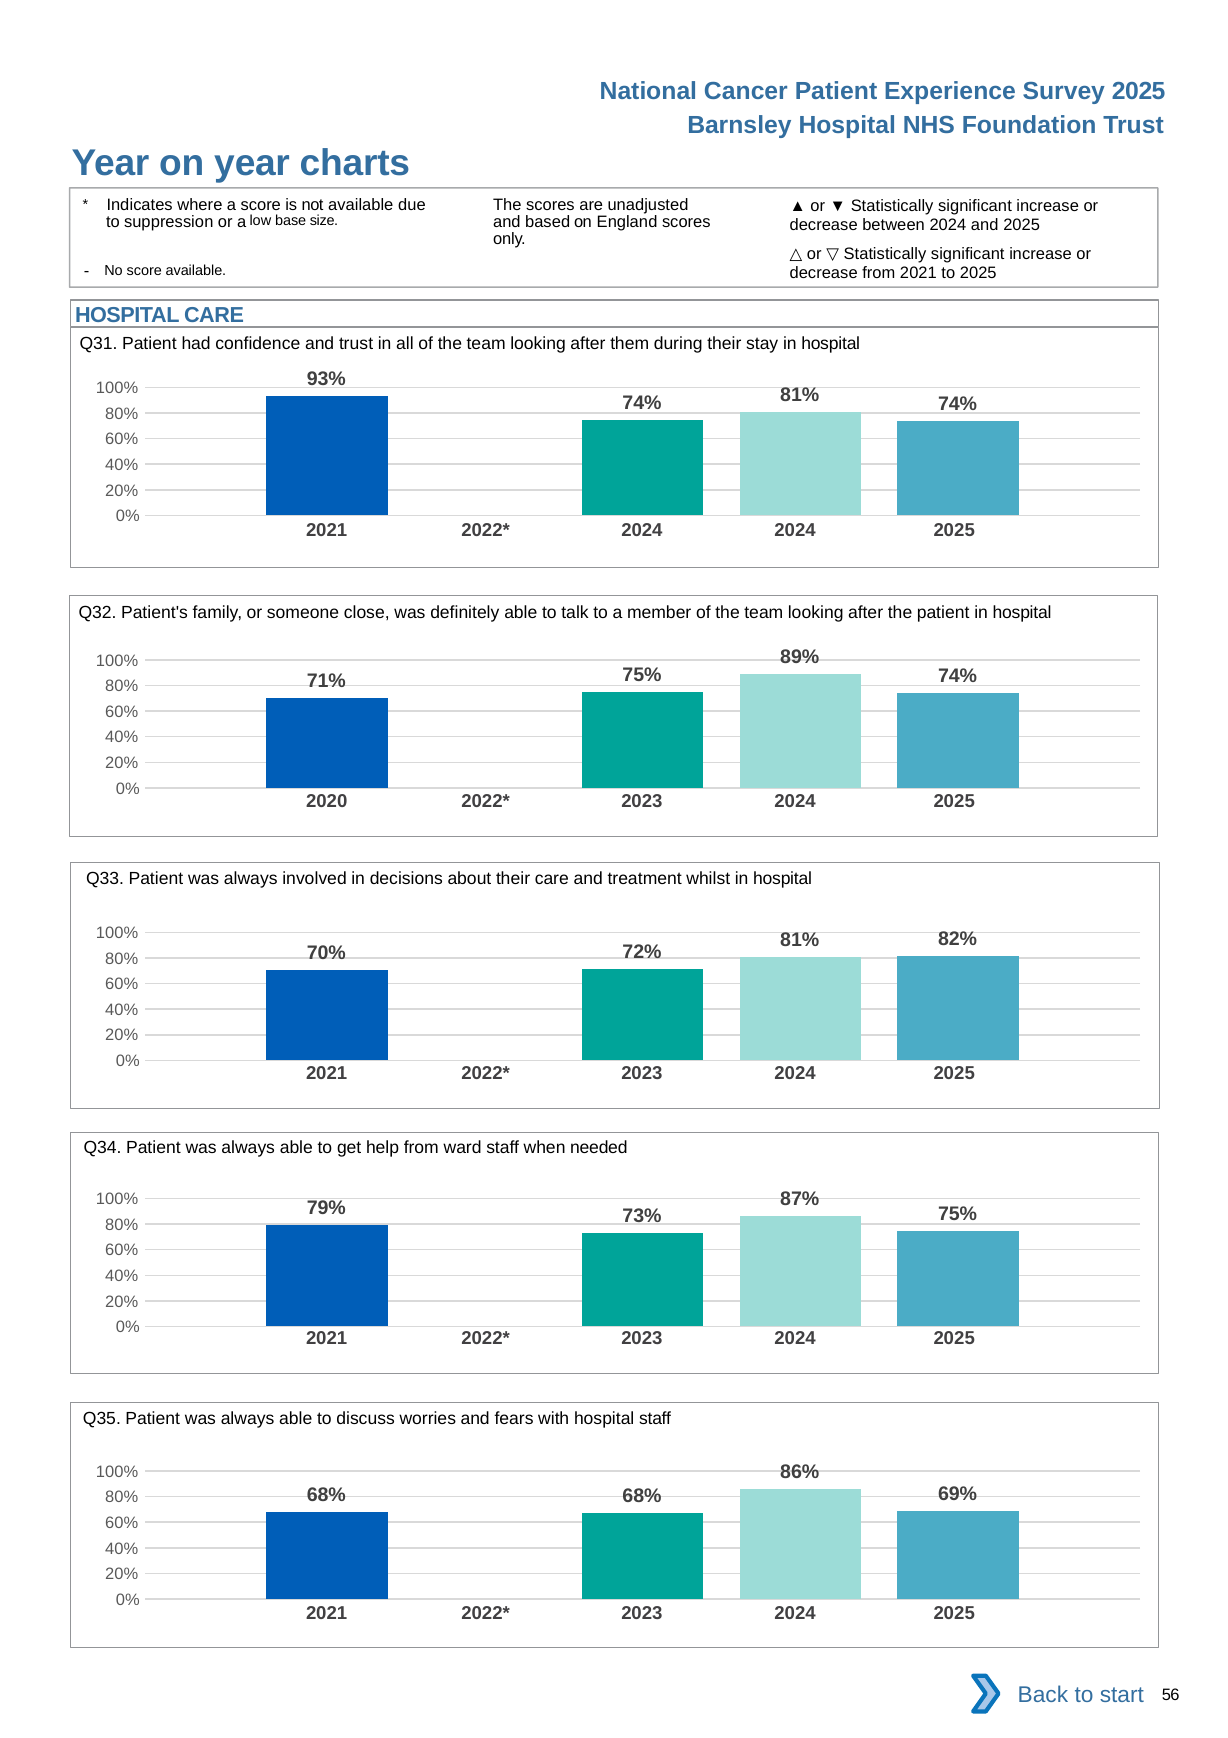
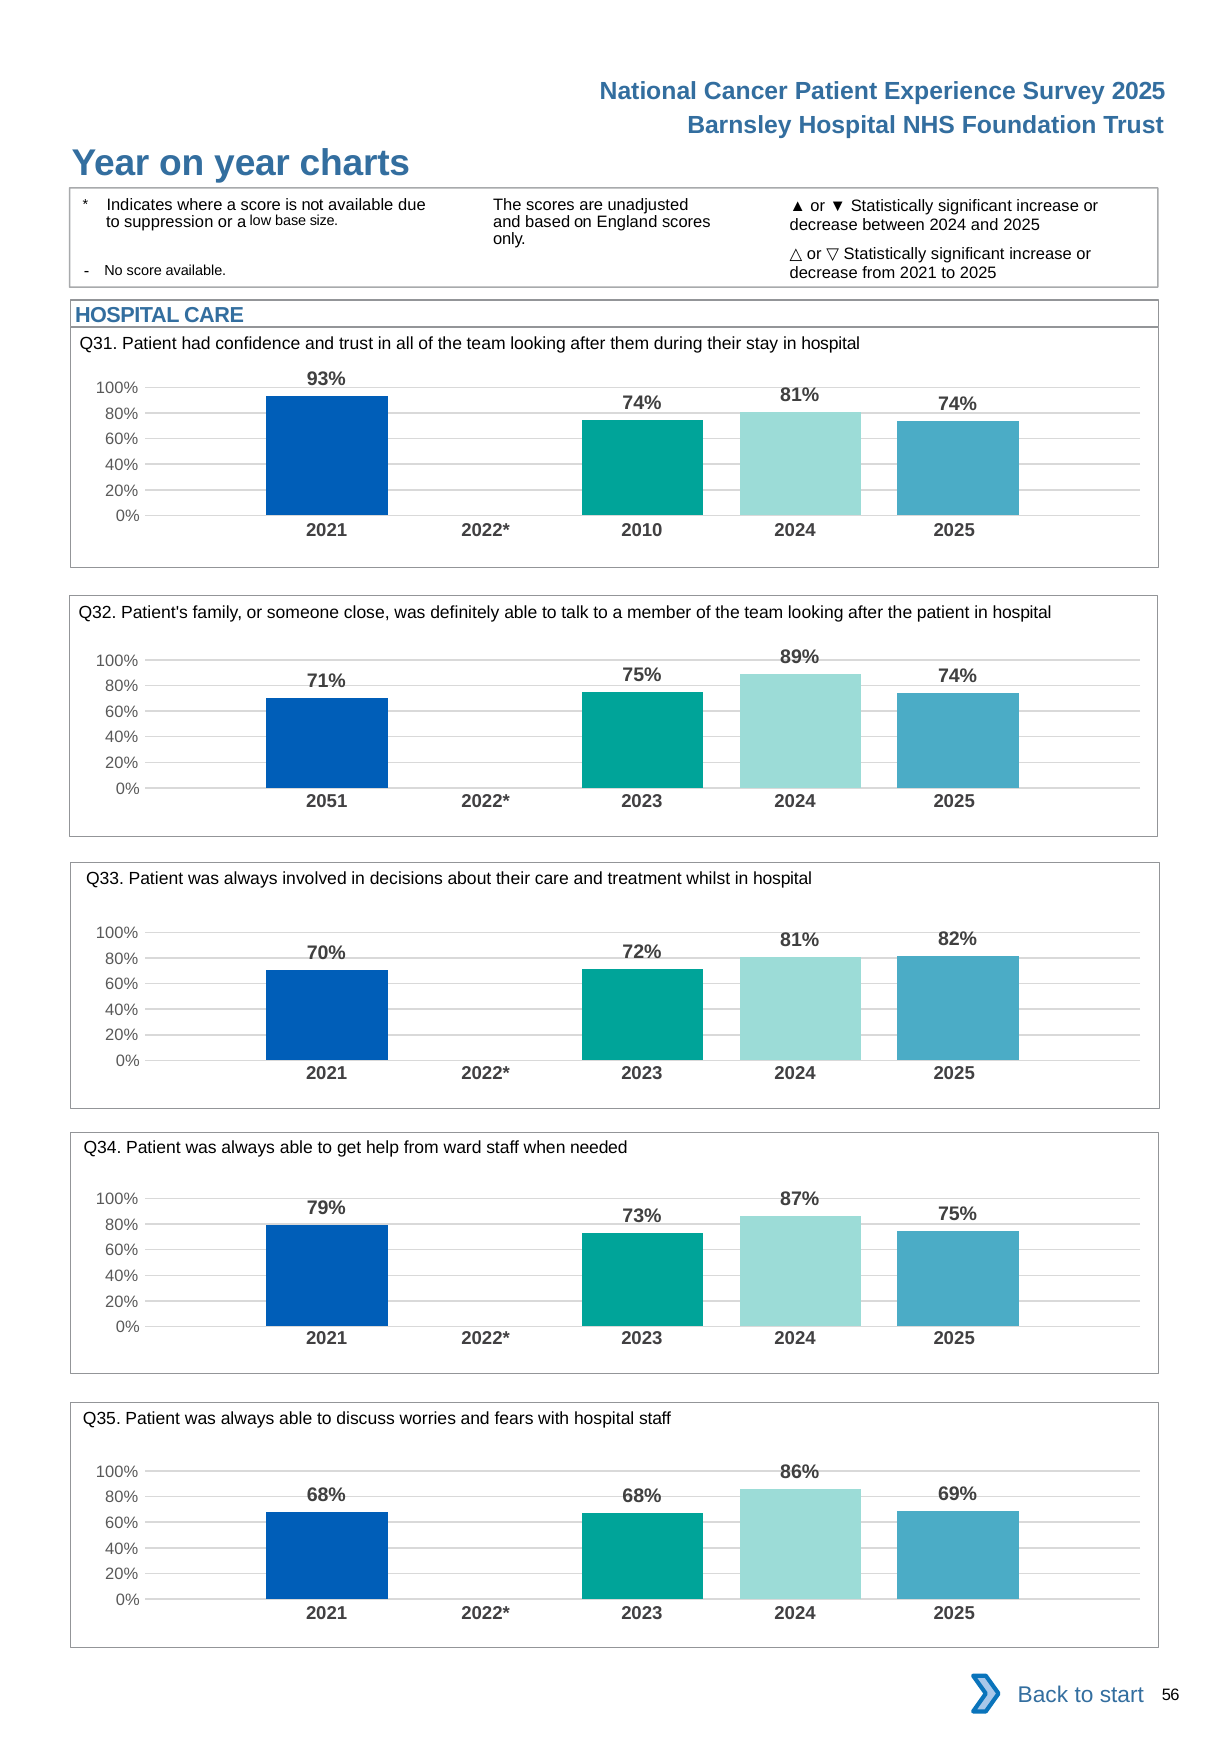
2024 at (642, 531): 2024 -> 2010
2020: 2020 -> 2051
